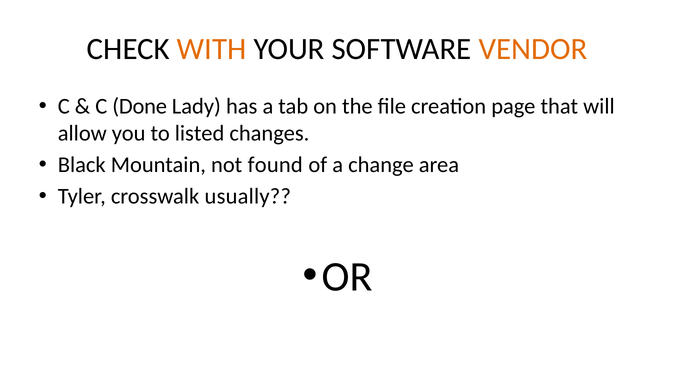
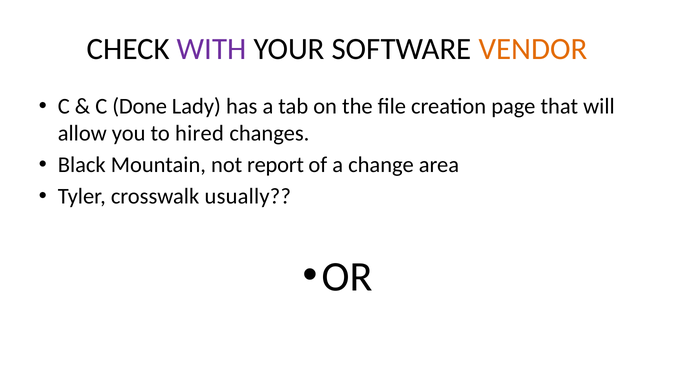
WITH colour: orange -> purple
listed: listed -> hired
found: found -> report
